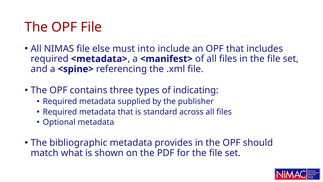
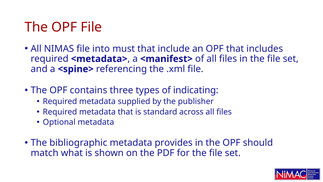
else: else -> into
must into: into -> that
